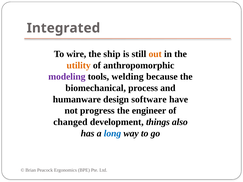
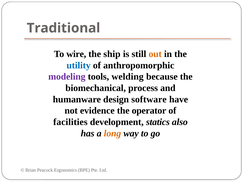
Integrated: Integrated -> Traditional
utility colour: orange -> blue
progress: progress -> evidence
engineer: engineer -> operator
changed: changed -> facilities
things: things -> statics
long colour: blue -> orange
